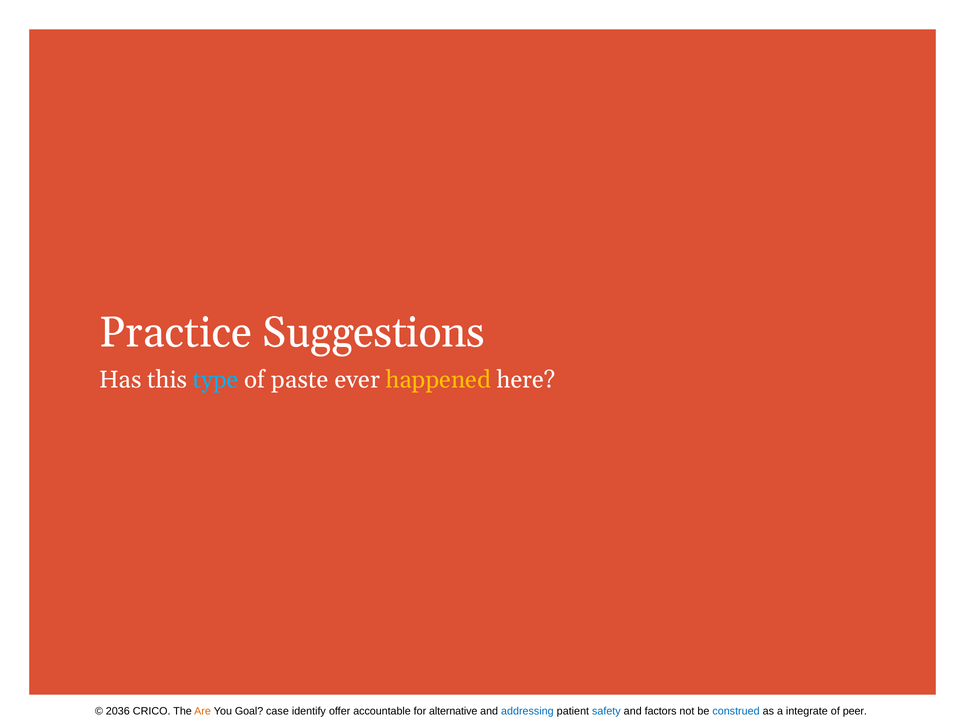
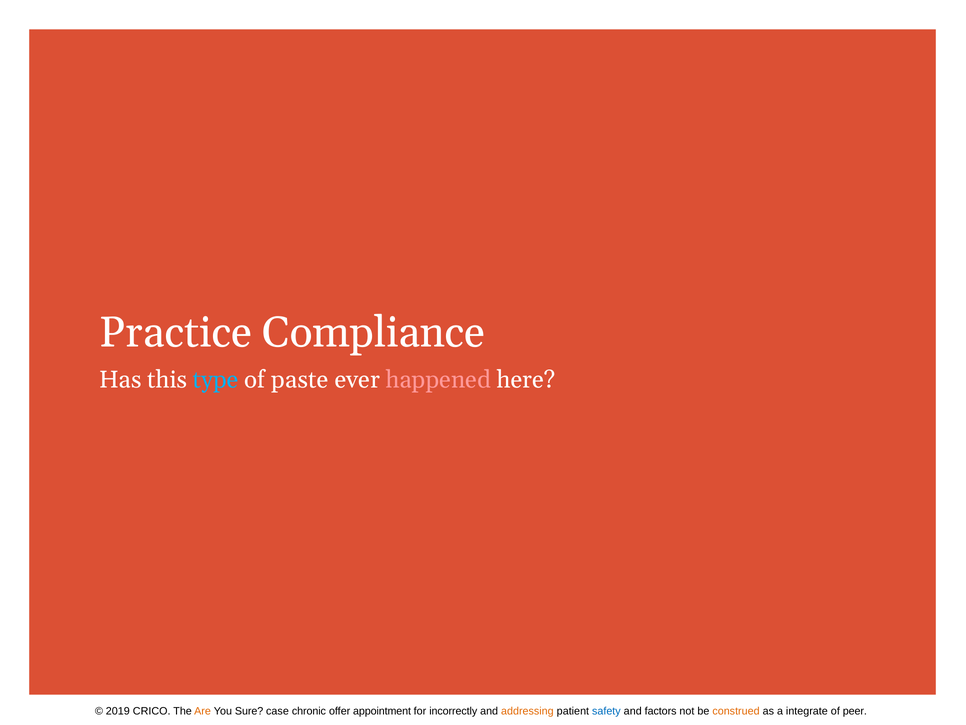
Suggestions: Suggestions -> Compliance
happened colour: yellow -> pink
2036: 2036 -> 2019
Goal: Goal -> Sure
identify: identify -> chronic
accountable: accountable -> appointment
alternative: alternative -> incorrectly
addressing colour: blue -> orange
construed colour: blue -> orange
